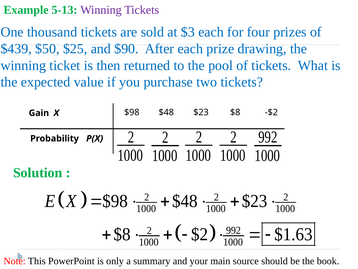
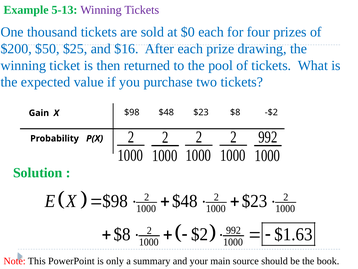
$3: $3 -> $0
$439: $439 -> $200
$90: $90 -> $16
